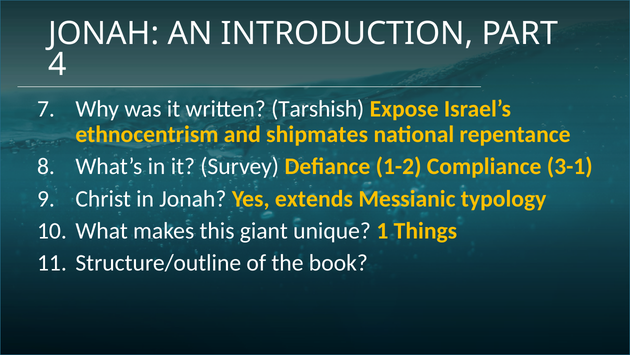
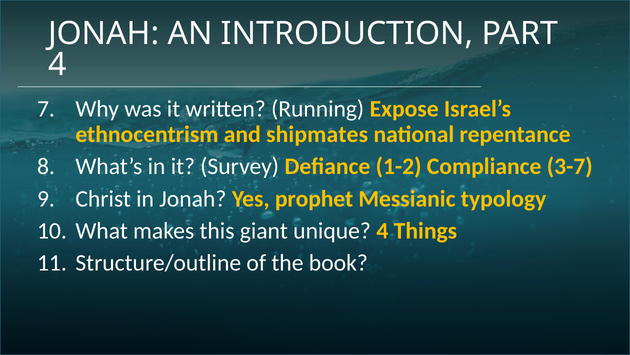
Tarshish: Tarshish -> Running
3-1: 3-1 -> 3-7
extends: extends -> prophet
unique 1: 1 -> 4
